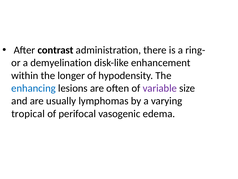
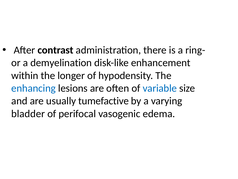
variable colour: purple -> blue
lymphomas: lymphomas -> tumefactive
tropical: tropical -> bladder
